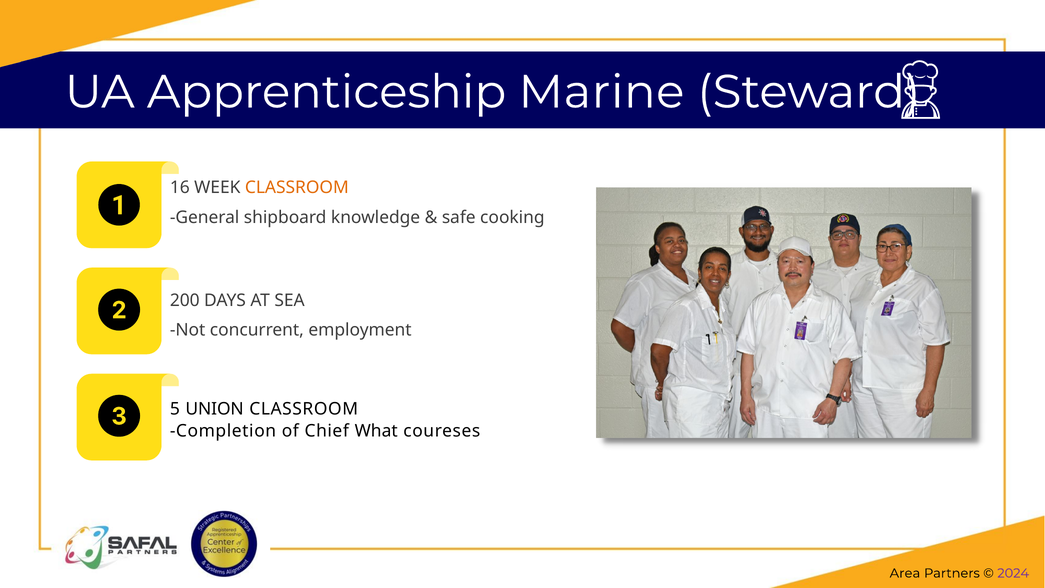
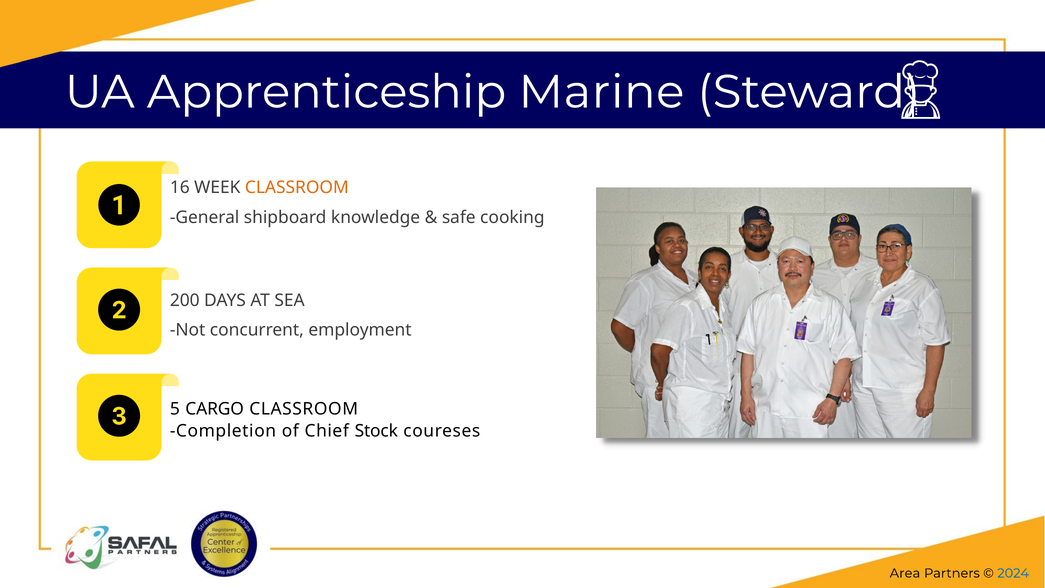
UNION: UNION -> CARGO
What: What -> Stock
2024 colour: purple -> blue
